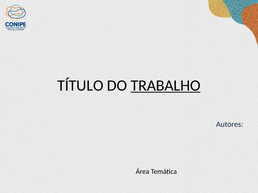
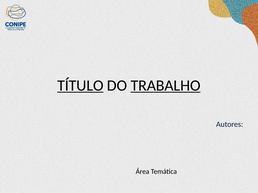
TÍTULO underline: none -> present
